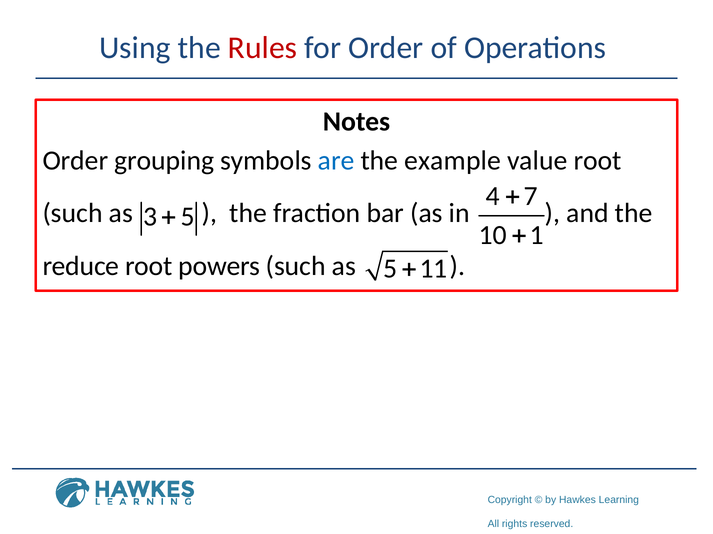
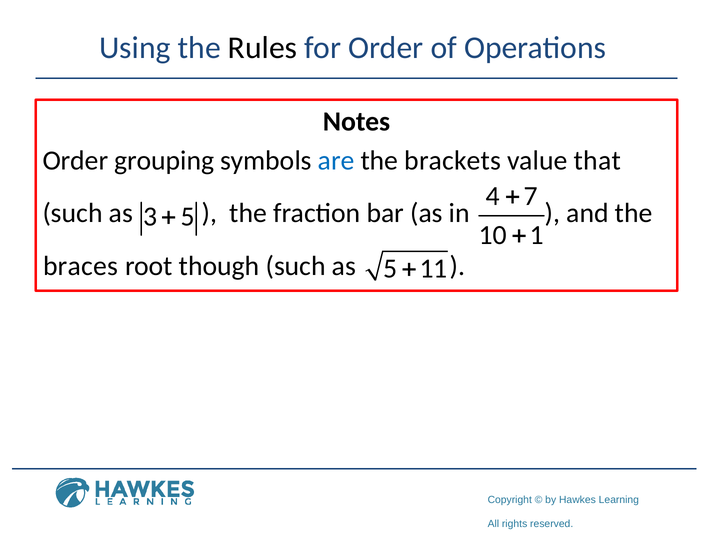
Rules colour: red -> black
example: example -> brackets
value root: root -> that
reduce: reduce -> braces
powers: powers -> though
